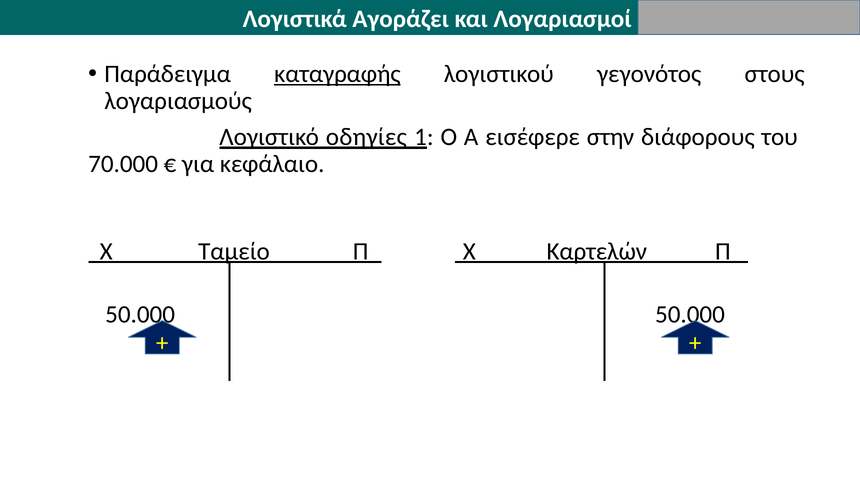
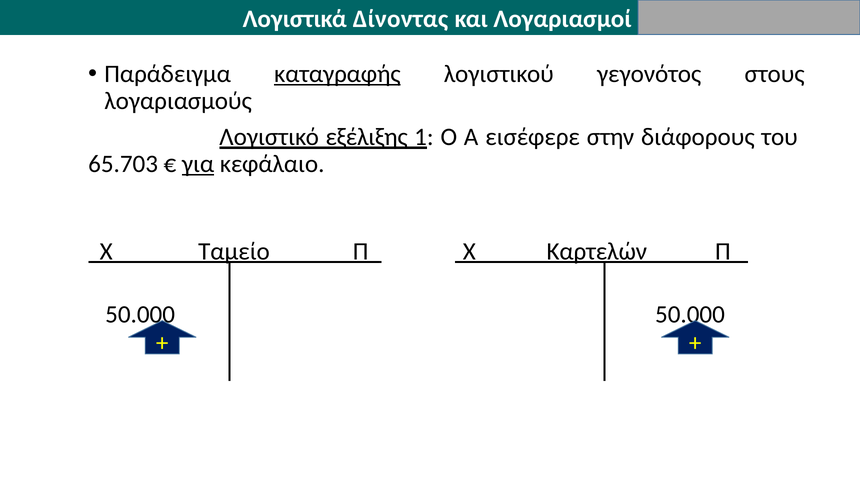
Αγοράζει: Αγοράζει -> Δίνοντας
οδηγίες: οδηγίες -> εξέλιξης
70.000: 70.000 -> 65.703
για underline: none -> present
